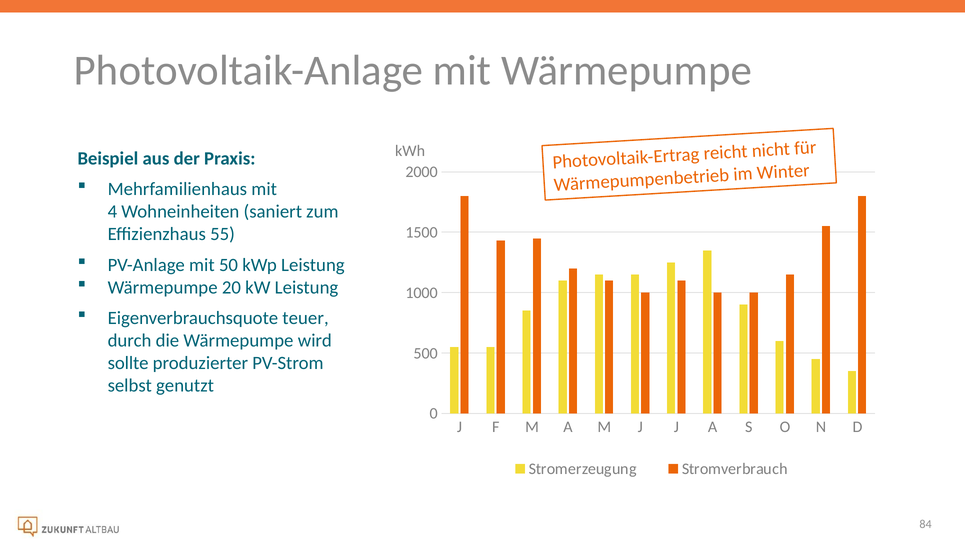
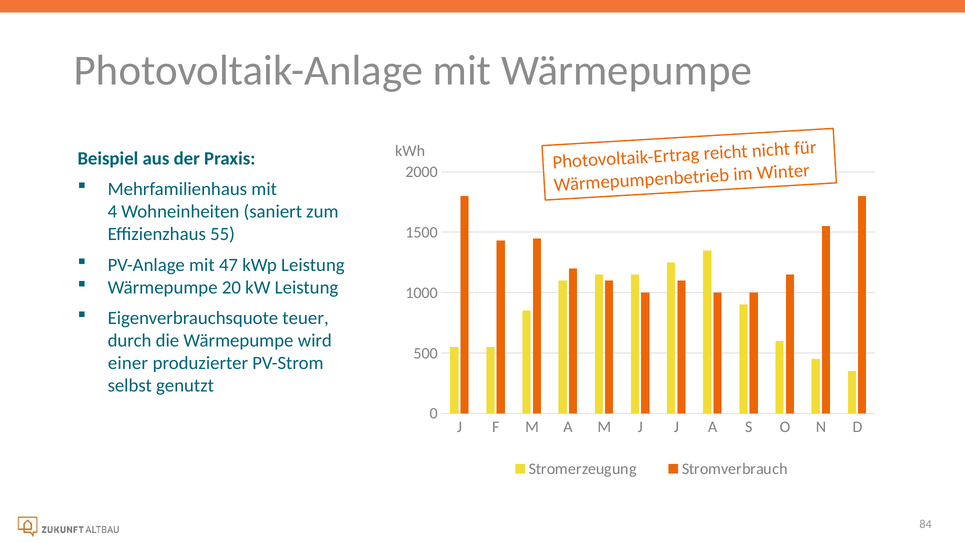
50: 50 -> 47
sollte: sollte -> einer
